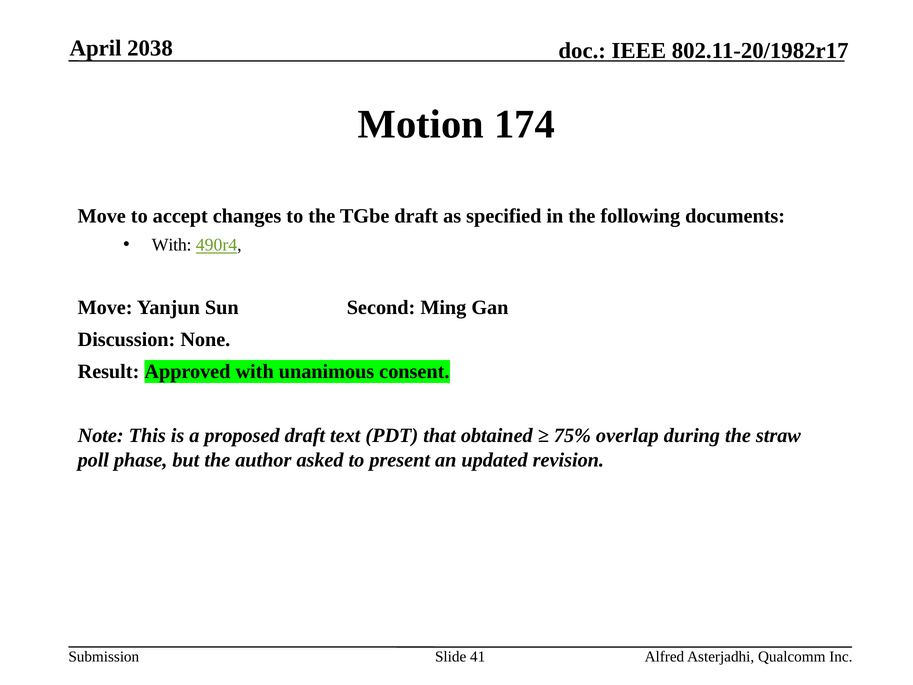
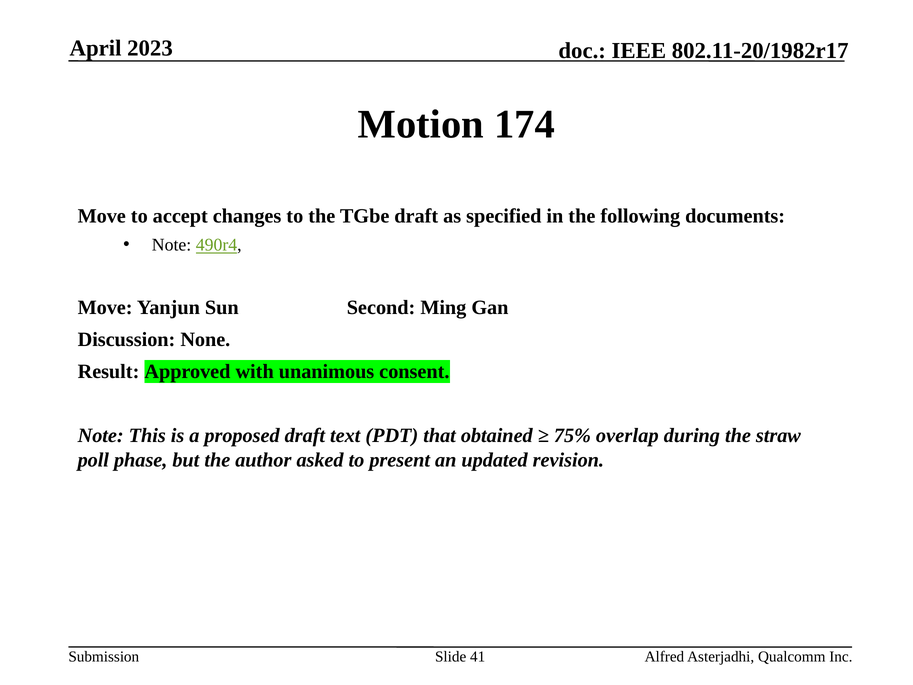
2038: 2038 -> 2023
With at (172, 245): With -> Note
